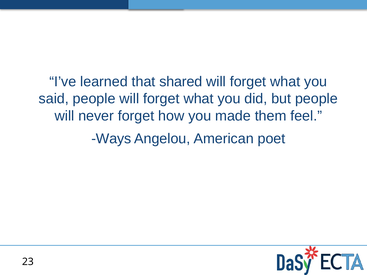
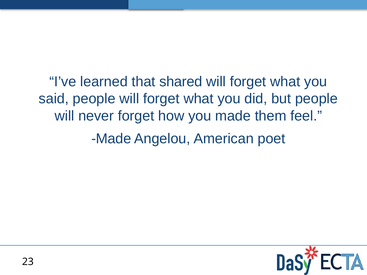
Ways at (111, 139): Ways -> Made
